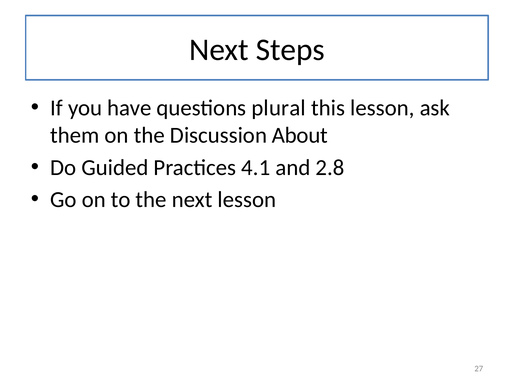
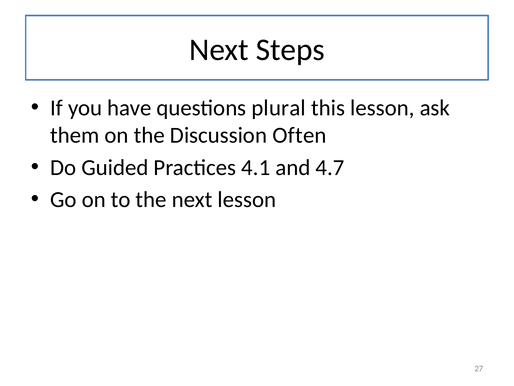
About: About -> Often
2.8: 2.8 -> 4.7
